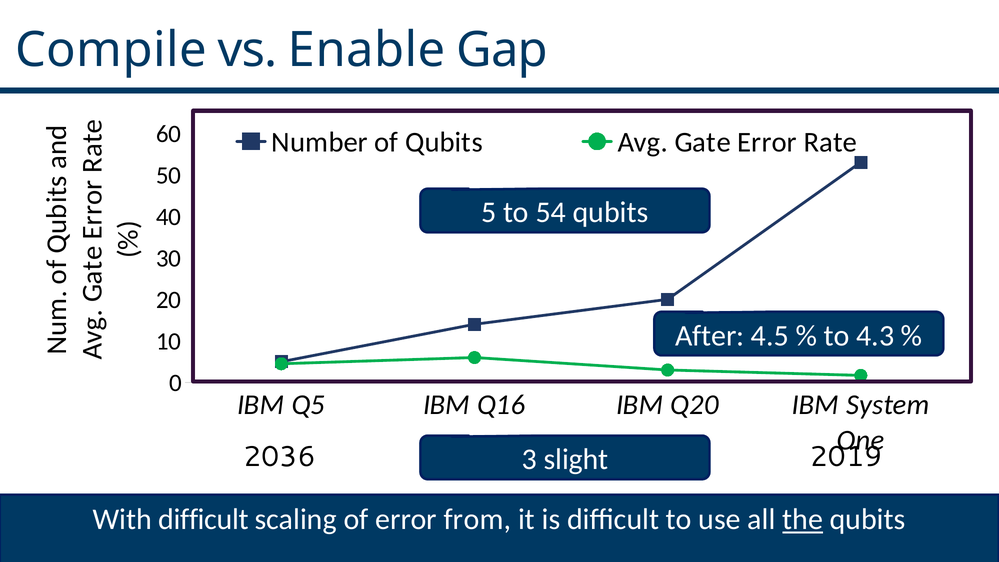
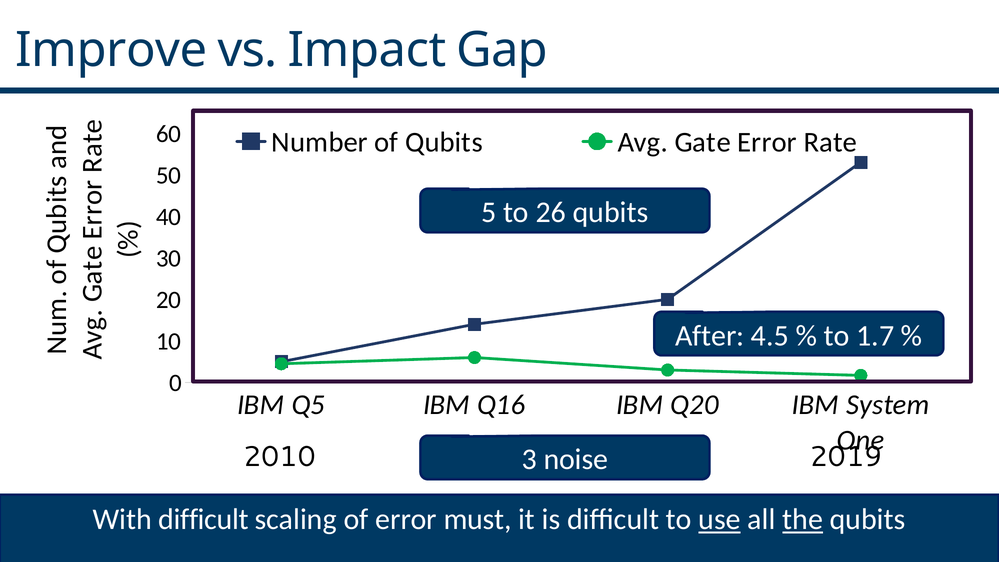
Compile: Compile -> Improve
Enable: Enable -> Impact
54: 54 -> 26
4.3: 4.3 -> 1.7
2036: 2036 -> 2010
slight: slight -> noise
from: from -> must
use underline: none -> present
